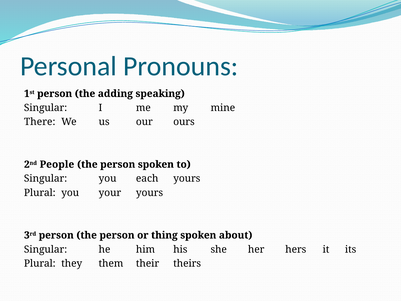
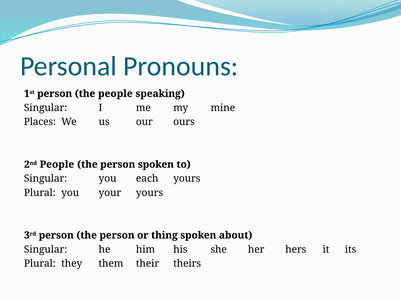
the adding: adding -> people
There: There -> Places
